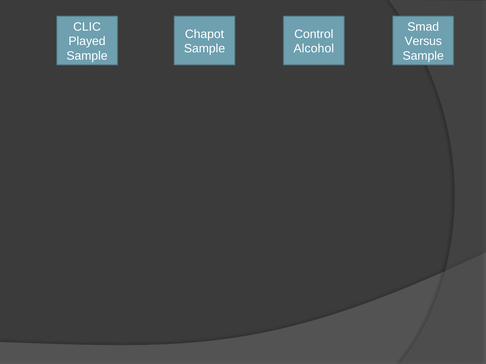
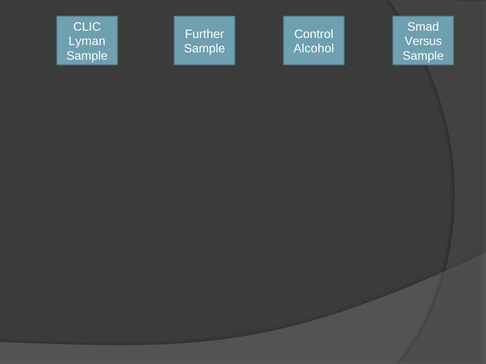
Chapot: Chapot -> Further
Played: Played -> Lyman
